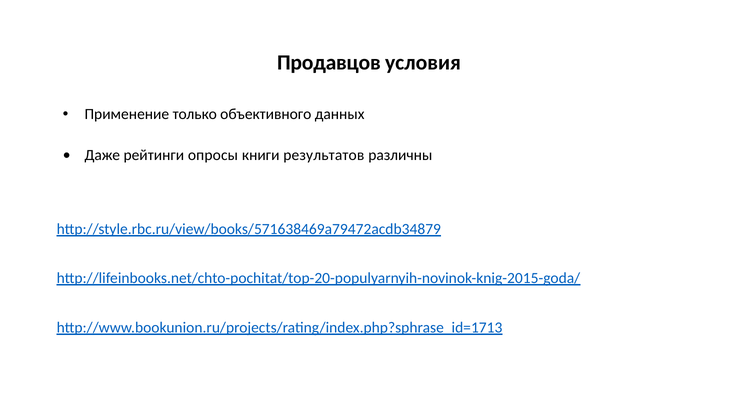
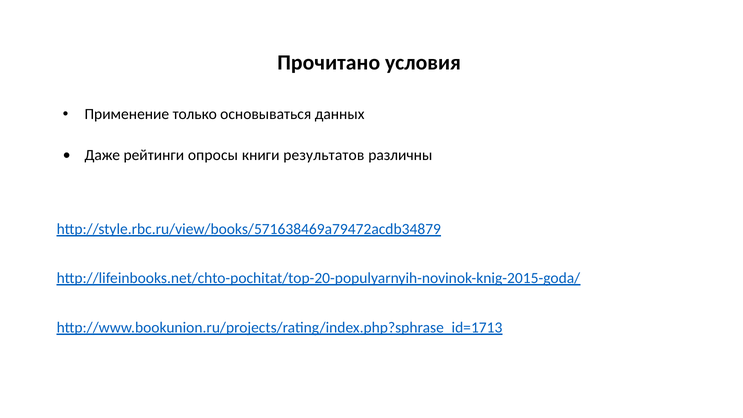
Продавцов: Продавцов -> Прочитано
объективного: объективного -> основываться
